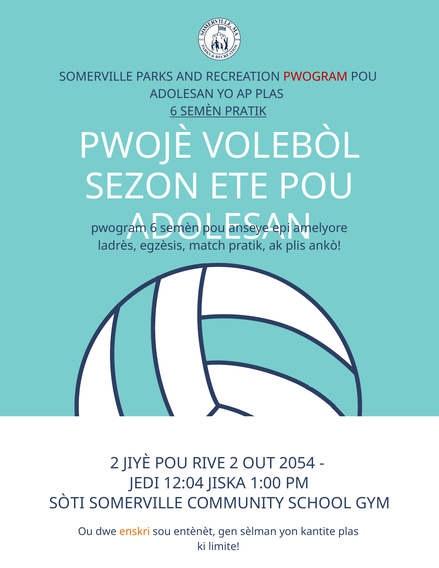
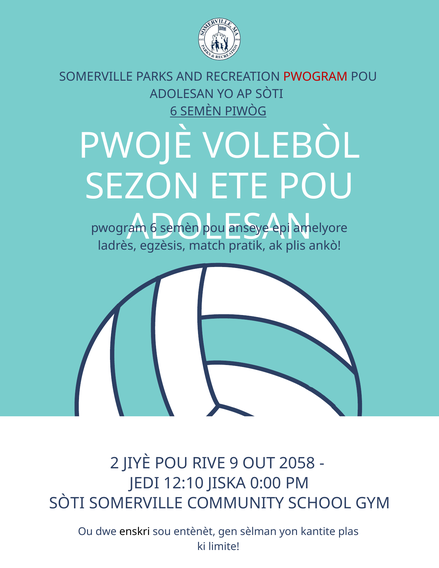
AP PLAS: PLAS -> SÒTI
SEMÈN PRATIK: PRATIK -> PIWÒG
RIVE 2: 2 -> 9
2054: 2054 -> 2058
12:04: 12:04 -> 12:10
1:00: 1:00 -> 0:00
enskri colour: orange -> black
